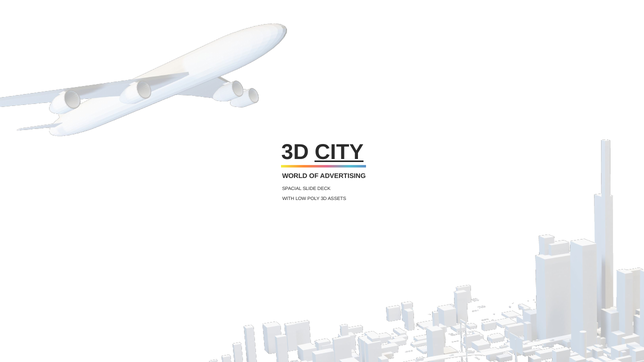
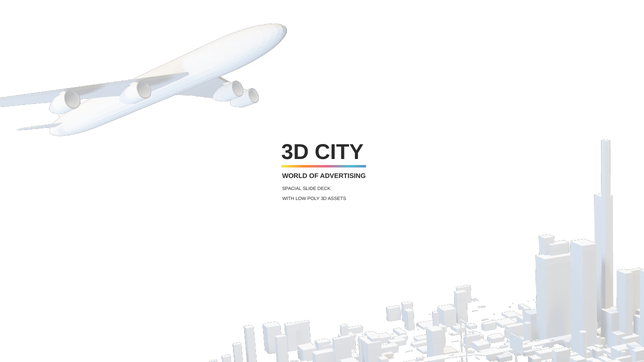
CITY underline: present -> none
